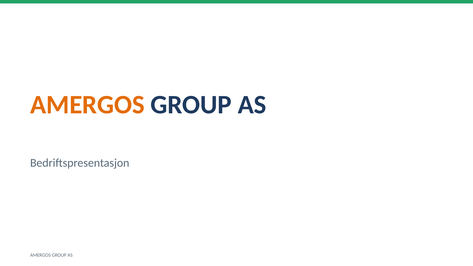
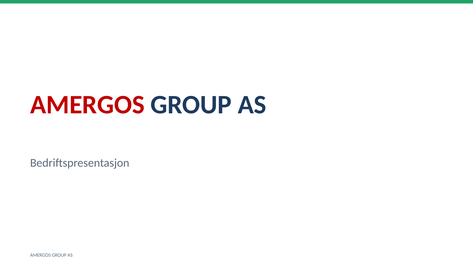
AMERGOS at (87, 105) colour: orange -> red
